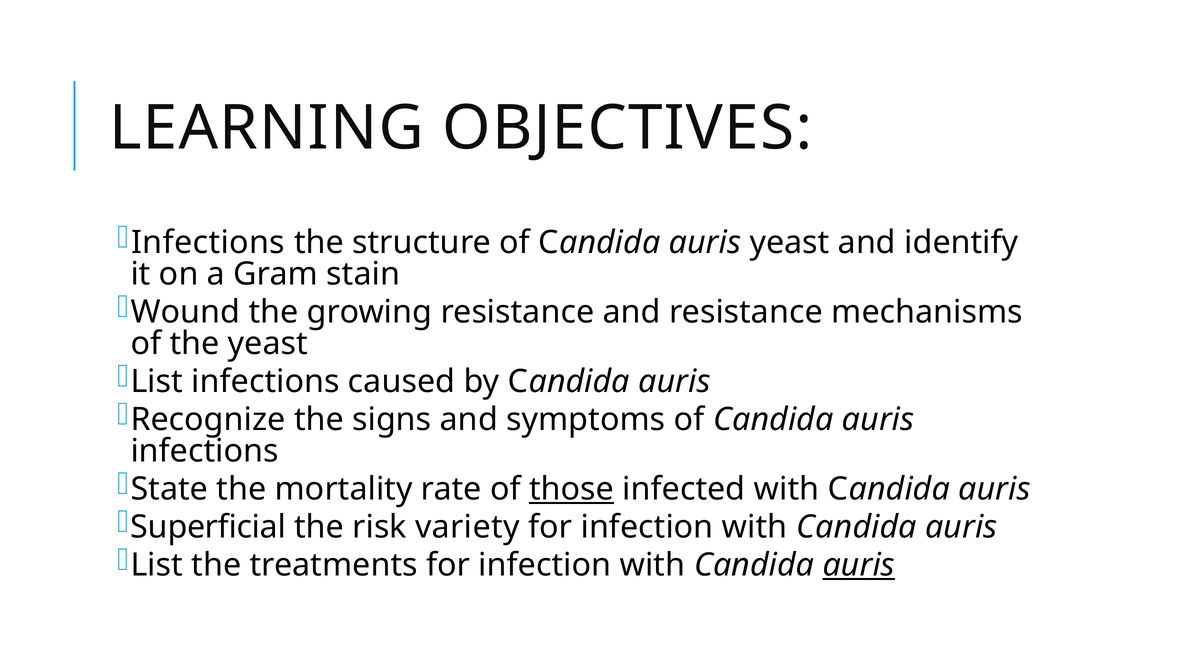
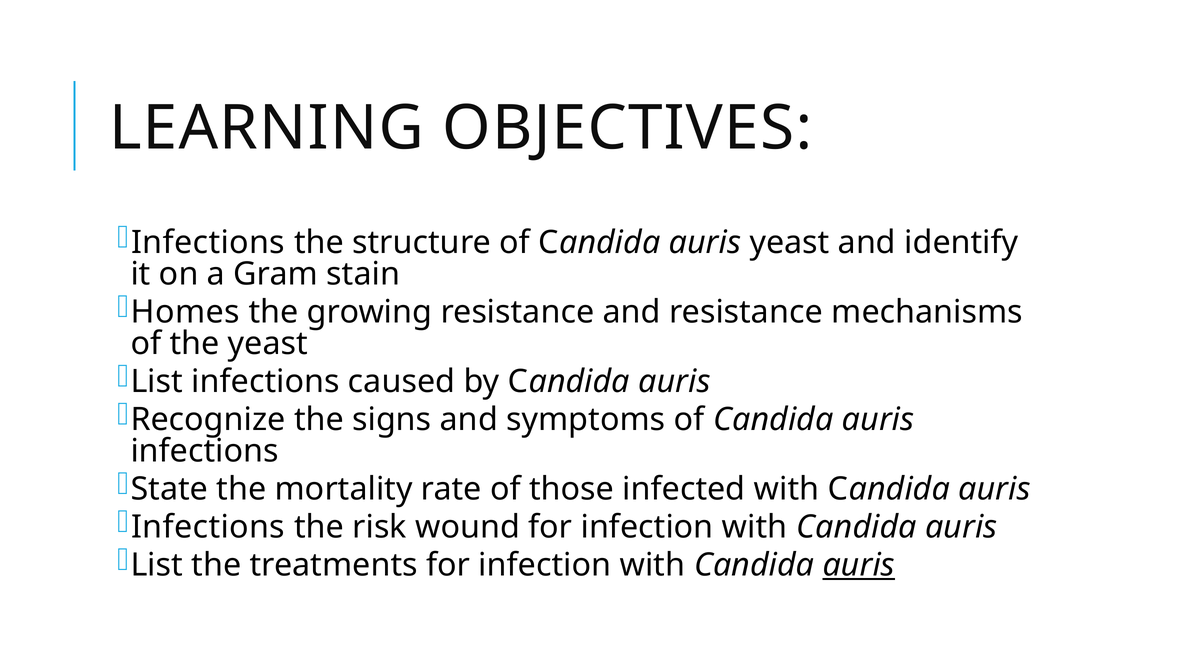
Wound: Wound -> Homes
those underline: present -> none
Superficial at (208, 527): Superficial -> Infections
variety: variety -> wound
